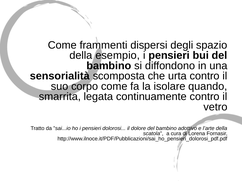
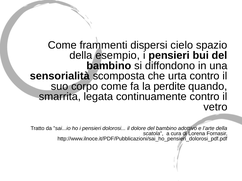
degli: degli -> cielo
isolare: isolare -> perdite
